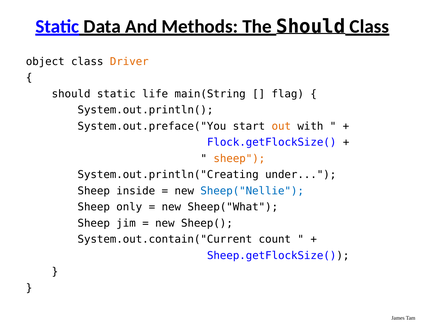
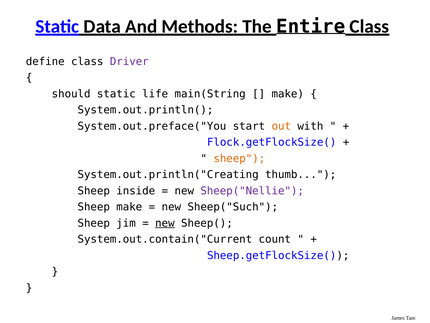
Should at (311, 26): Should -> Entire
object: object -> define
Driver colour: orange -> purple
flag at (288, 94): flag -> make
under: under -> thumb
Sheep("Nellie colour: blue -> purple
Sheep only: only -> make
Sheep("What: Sheep("What -> Sheep("Such
new at (165, 223) underline: none -> present
